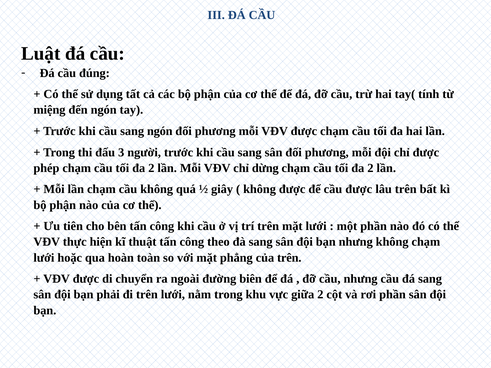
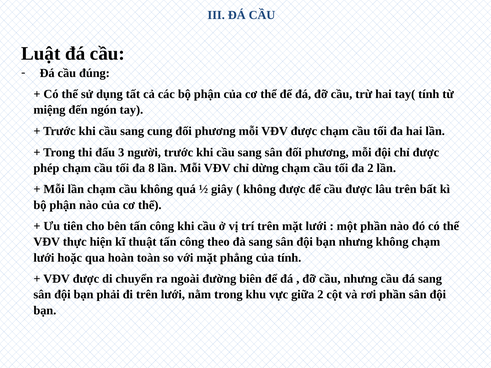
sang ngón: ngón -> cung
2 at (151, 168): 2 -> 8
của trên: trên -> tính
